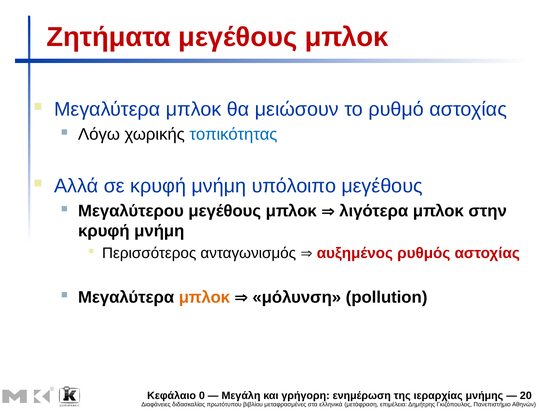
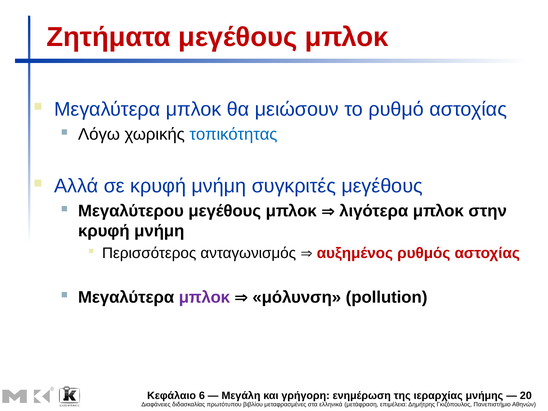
υπόλοιπο: υπόλοιπο -> συγκριτές
μπλοκ at (204, 297) colour: orange -> purple
0: 0 -> 6
